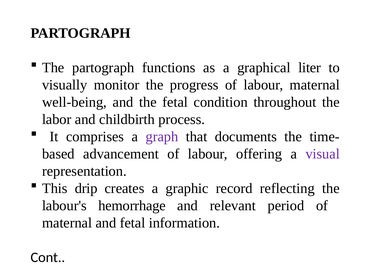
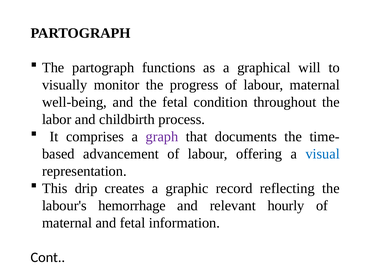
liter: liter -> will
visual colour: purple -> blue
period: period -> hourly
